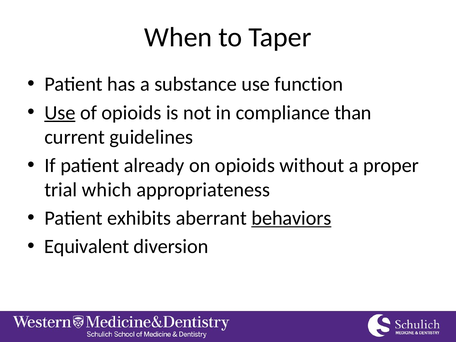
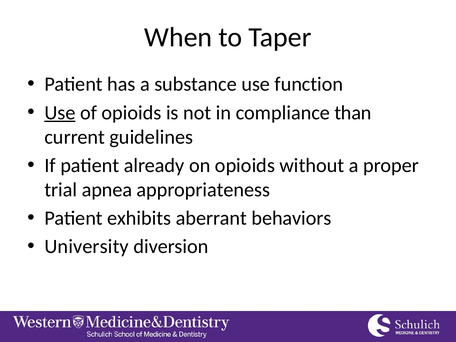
which: which -> apnea
behaviors underline: present -> none
Equivalent: Equivalent -> University
